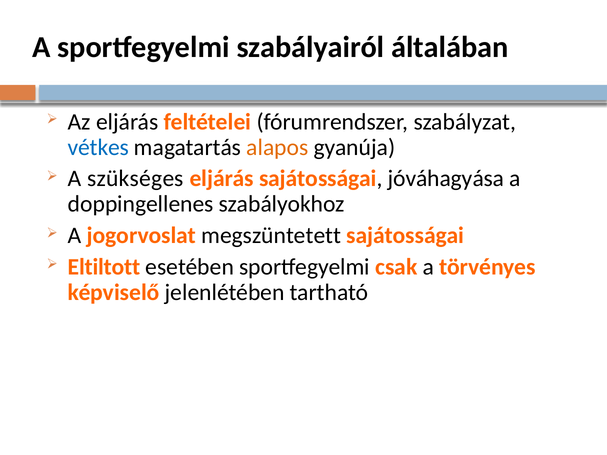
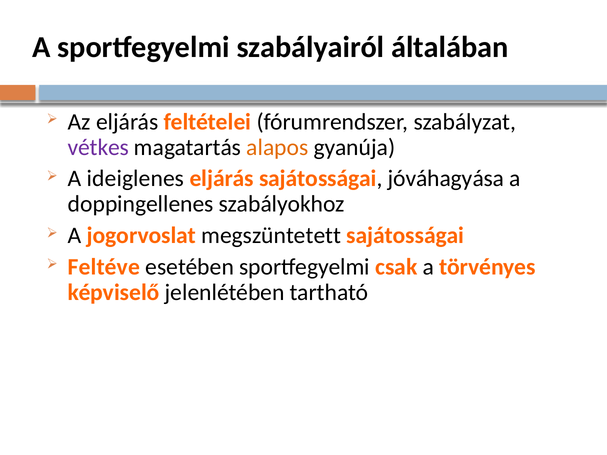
vétkes colour: blue -> purple
szükséges: szükséges -> ideiglenes
Eltiltott: Eltiltott -> Feltéve
